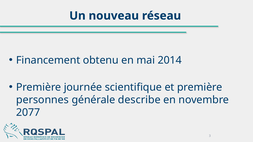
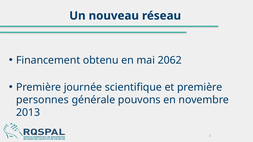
2014: 2014 -> 2062
describe: describe -> pouvons
2077: 2077 -> 2013
